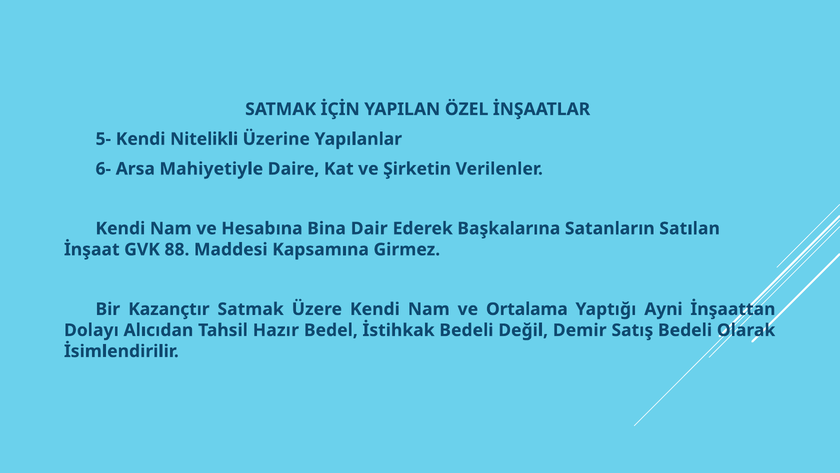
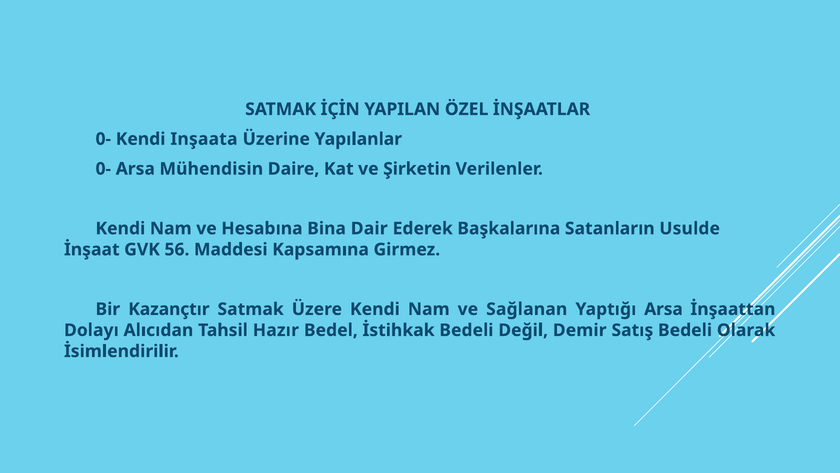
5- at (103, 139): 5- -> 0-
Nitelikli: Nitelikli -> Inşaata
6- at (103, 169): 6- -> 0-
Mahiyetiyle: Mahiyetiyle -> Mühendisin
Satılan: Satılan -> Usulde
88: 88 -> 56
Ortalama: Ortalama -> Sağlanan
Yaptığı Ayni: Ayni -> Arsa
